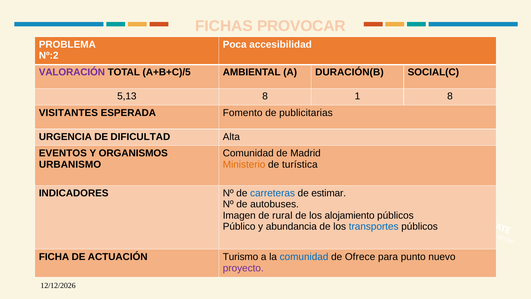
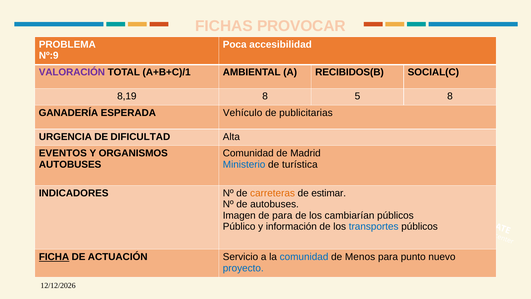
Nº:2: Nº:2 -> Nº:9
A+B+C)/5: A+B+C)/5 -> A+B+C)/1
DURACIÓN(B: DURACIÓN(B -> RECIBIDOS(B
5,13: 5,13 -> 8,19
1: 1 -> 5
VISITANTES: VISITANTES -> GANADERÍA
Fomento: Fomento -> Vehículo
URBANISMO at (70, 164): URBANISMO -> AUTOBUSES
Ministerio colour: orange -> blue
carreteras colour: blue -> orange
de rural: rural -> para
alojamiento: alojamiento -> cambiarían
abundancia: abundancia -> información
FICHA underline: none -> present
Turismo: Turismo -> Servicio
Ofrece: Ofrece -> Menos
proyecto colour: purple -> blue
